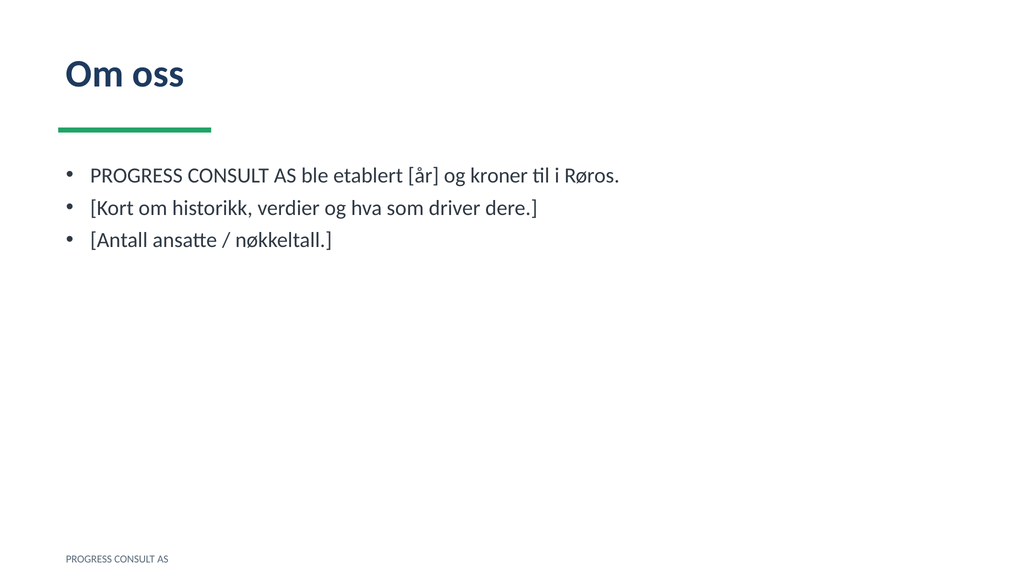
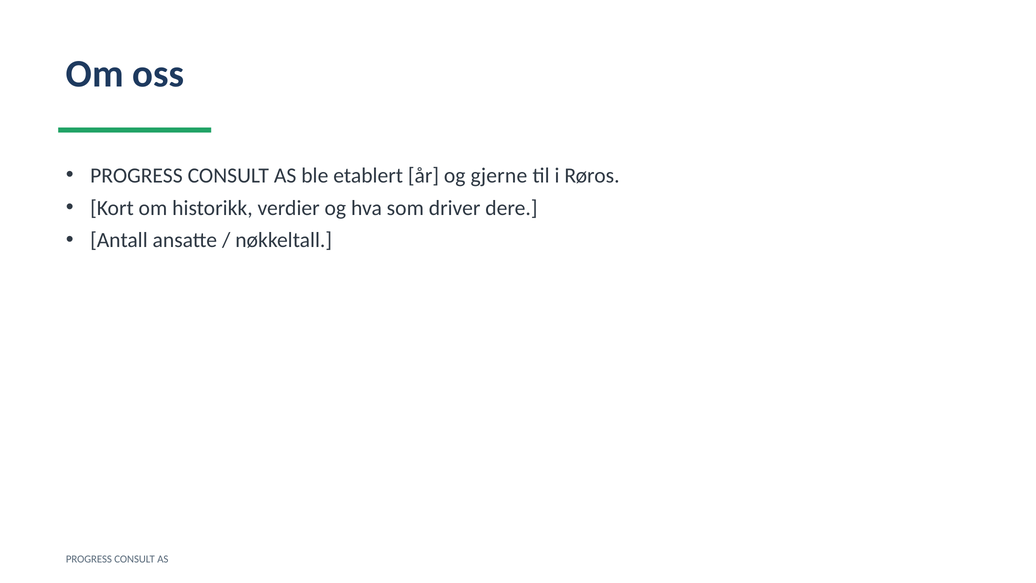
kroner: kroner -> gjerne
